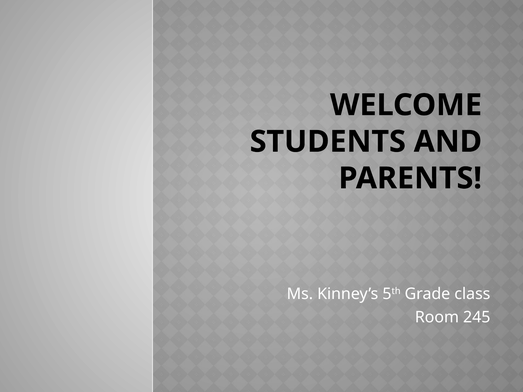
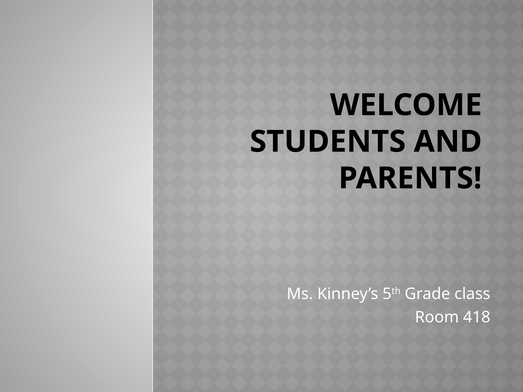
245: 245 -> 418
